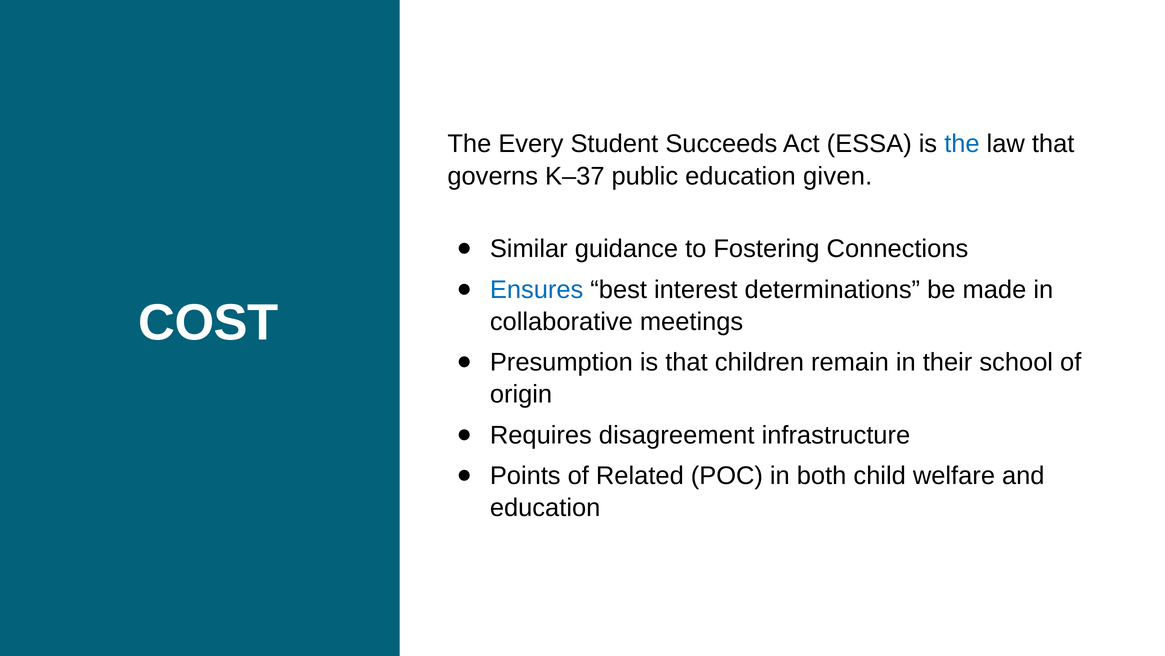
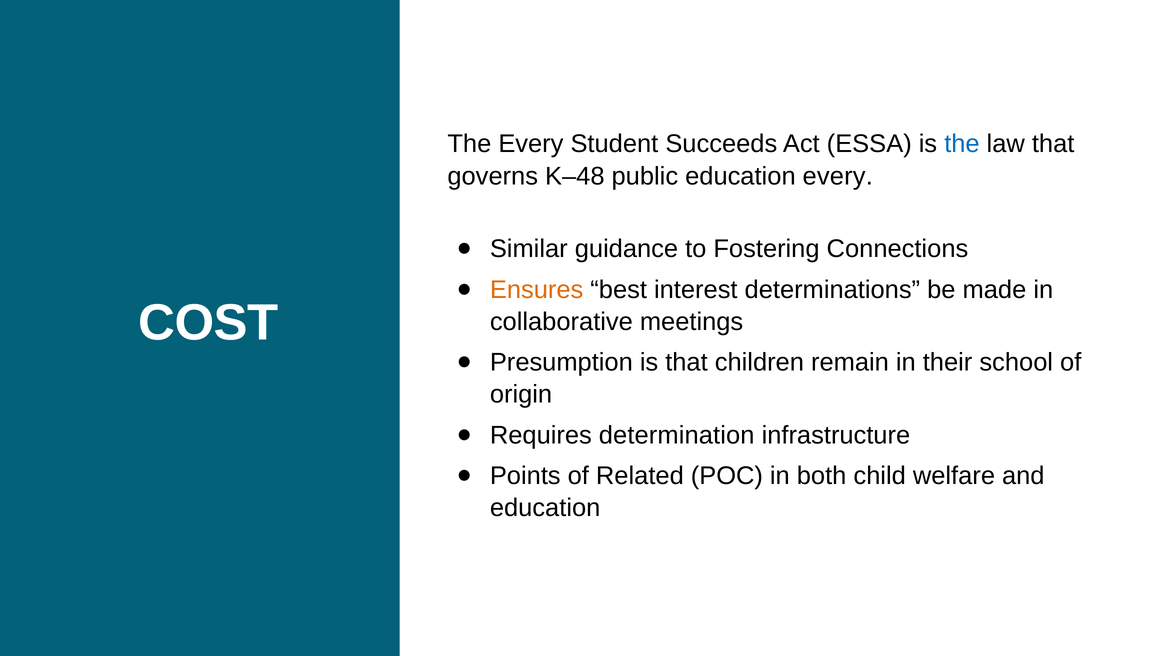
K–37: K–37 -> K–48
education given: given -> every
Ensures colour: blue -> orange
disagreement: disagreement -> determination
